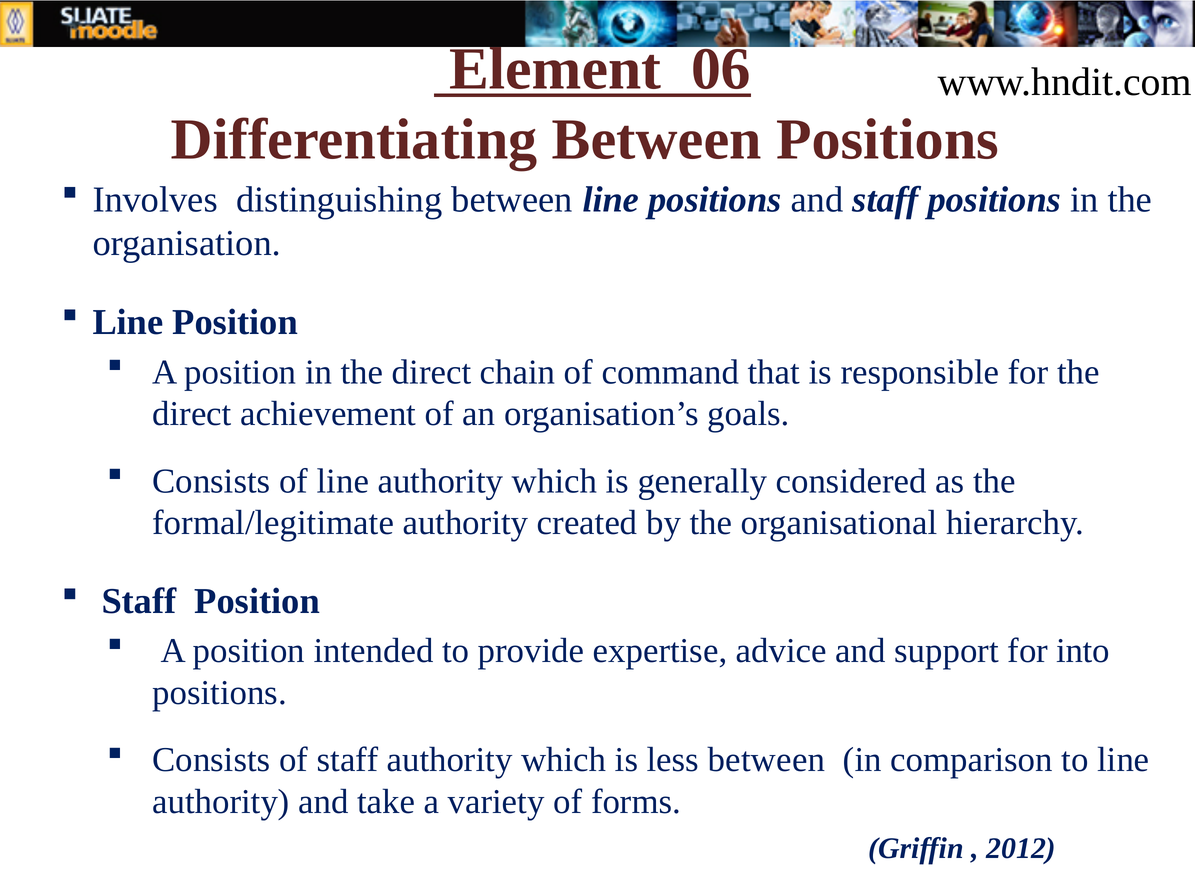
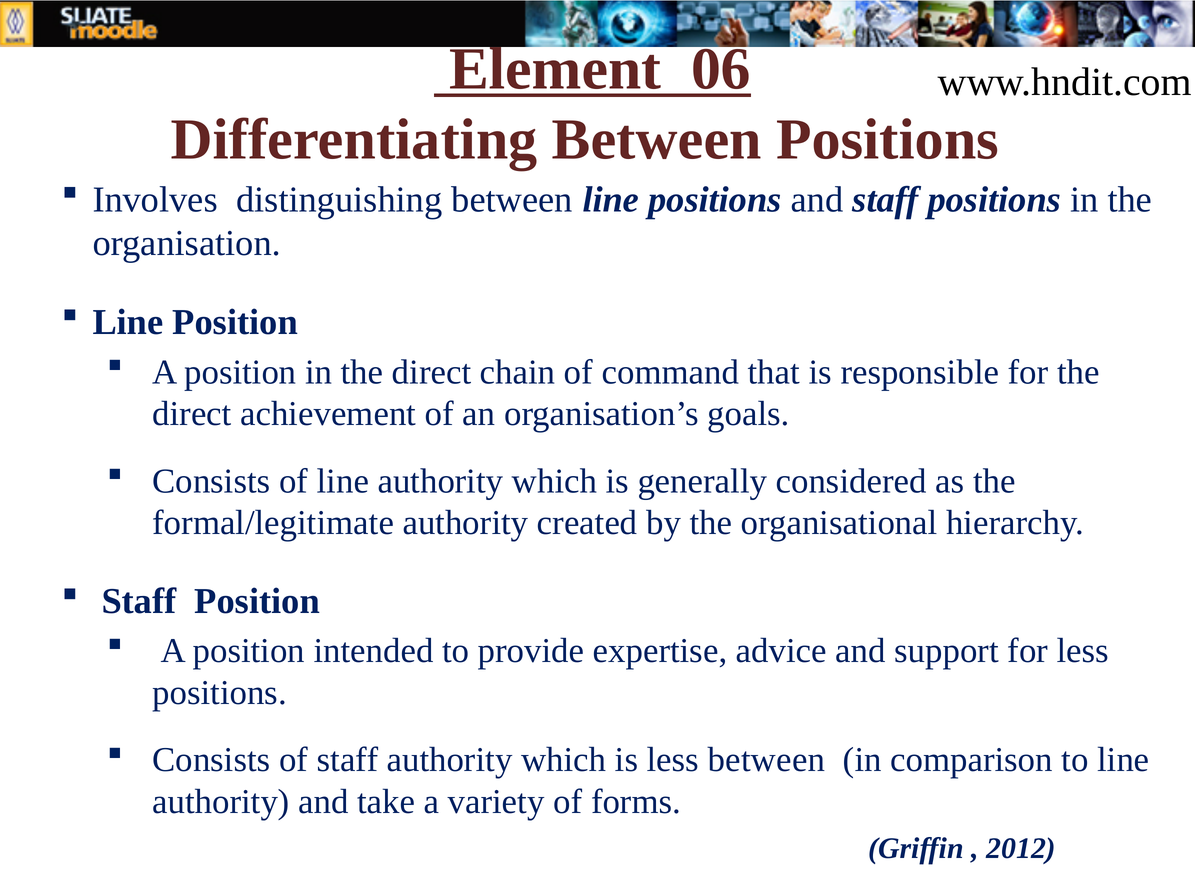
for into: into -> less
